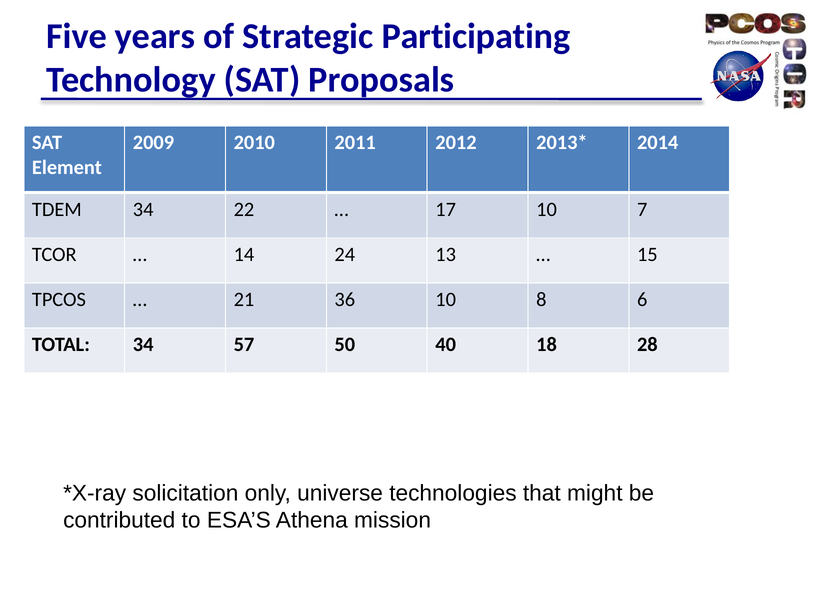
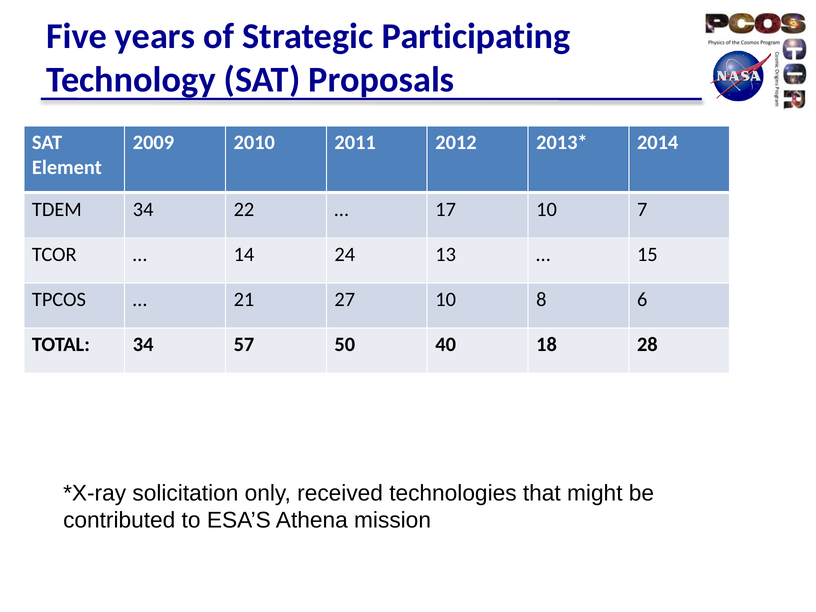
36: 36 -> 27
universe: universe -> received
